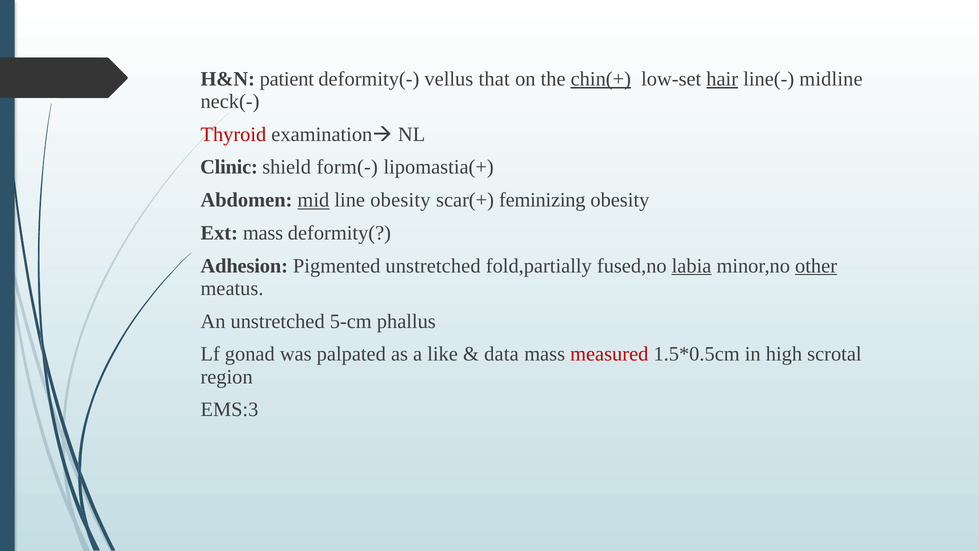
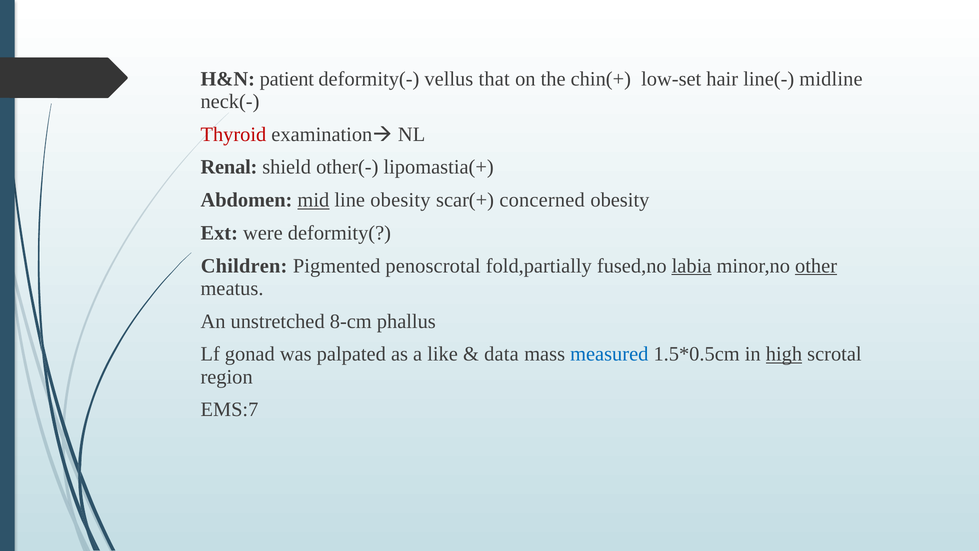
chin(+ underline: present -> none
hair underline: present -> none
Clinic: Clinic -> Renal
form(-: form(- -> other(-
feminizing: feminizing -> concerned
Ext mass: mass -> were
Adhesion: Adhesion -> Children
Pigmented unstretched: unstretched -> penoscrotal
5-cm: 5-cm -> 8-cm
measured colour: red -> blue
high underline: none -> present
EMS:3: EMS:3 -> EMS:7
